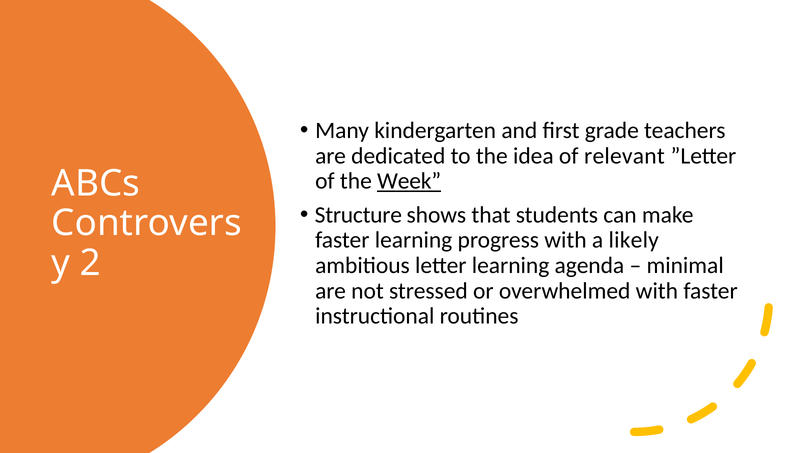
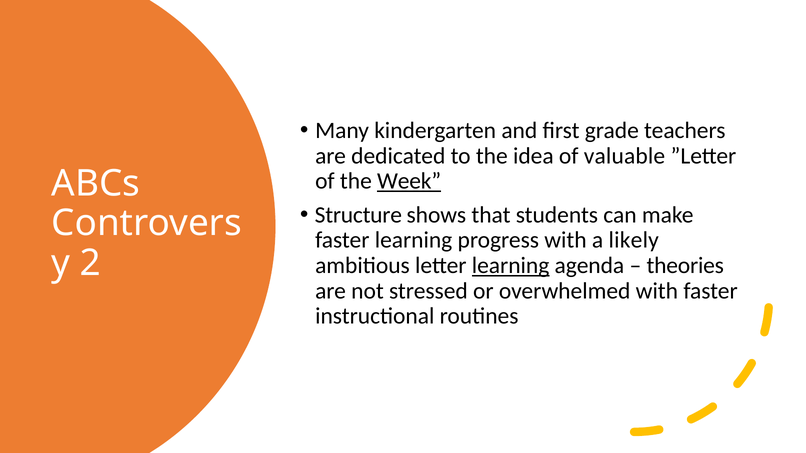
relevant: relevant -> valuable
learning at (511, 266) underline: none -> present
minimal: minimal -> theories
